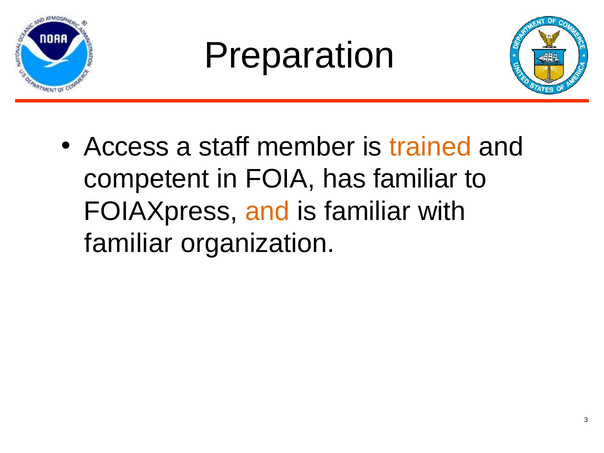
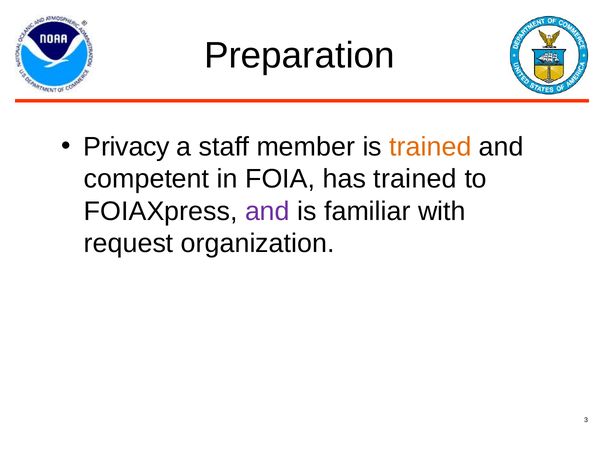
Access: Access -> Privacy
has familiar: familiar -> trained
and at (267, 211) colour: orange -> purple
familiar at (129, 243): familiar -> request
